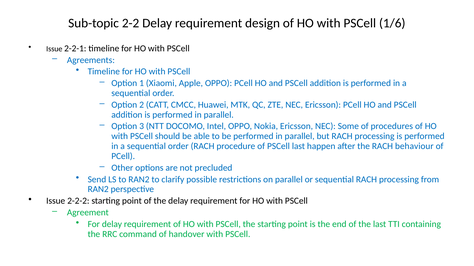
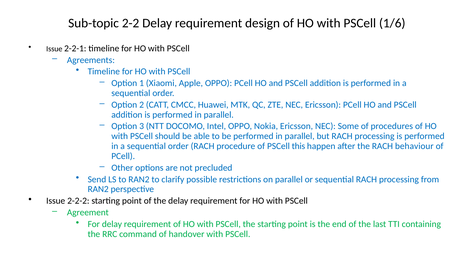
PSCell last: last -> this
